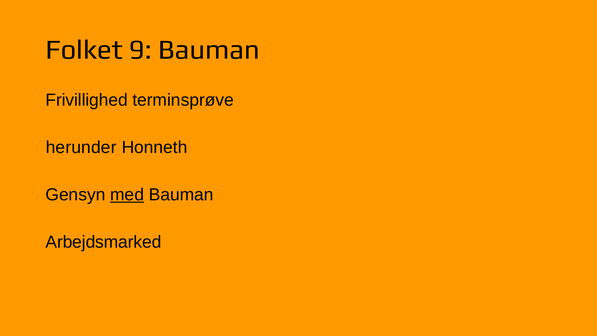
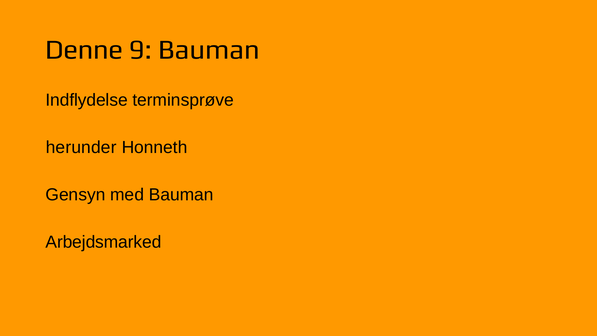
Folket: Folket -> Denne
Frivillighed: Frivillighed -> Indflydelse
med underline: present -> none
